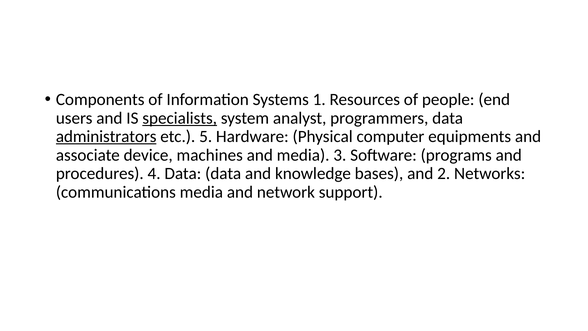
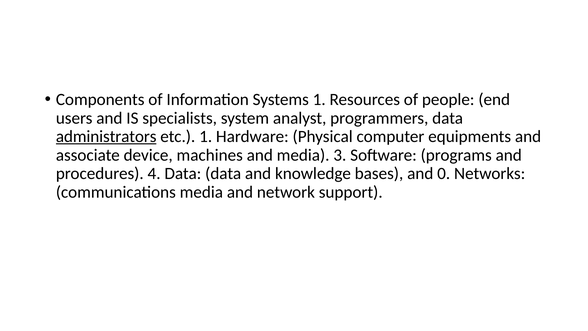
specialists underline: present -> none
etc 5: 5 -> 1
2: 2 -> 0
